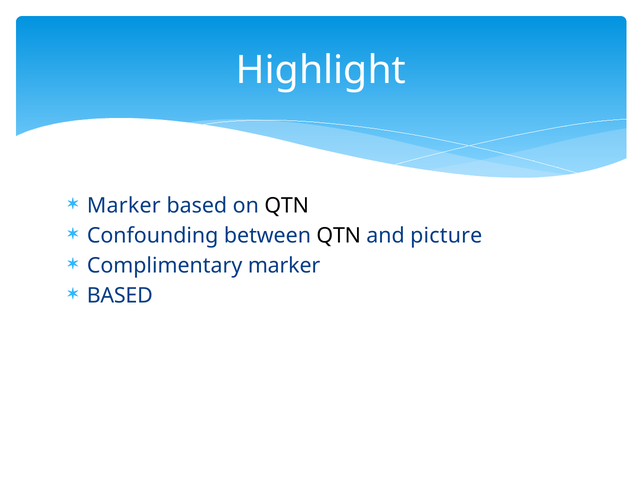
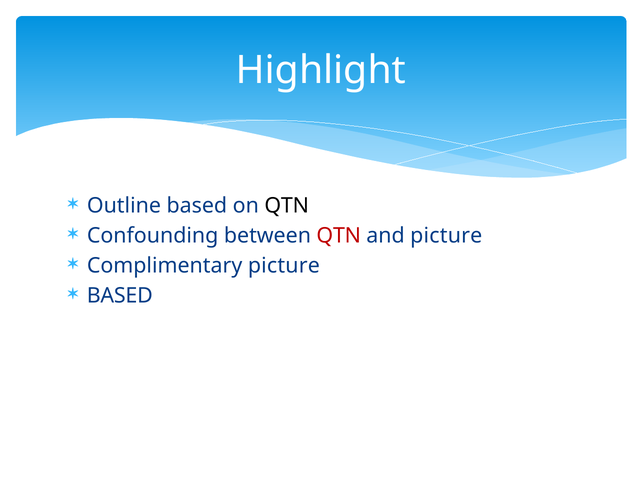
Marker at (124, 205): Marker -> Outline
QTN at (339, 235) colour: black -> red
Complimentary marker: marker -> picture
